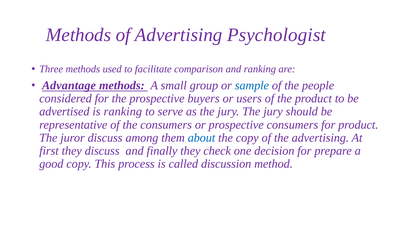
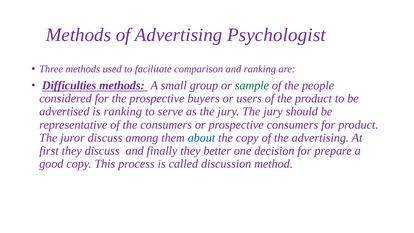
Advantage: Advantage -> Difficulties
sample colour: blue -> green
check: check -> better
